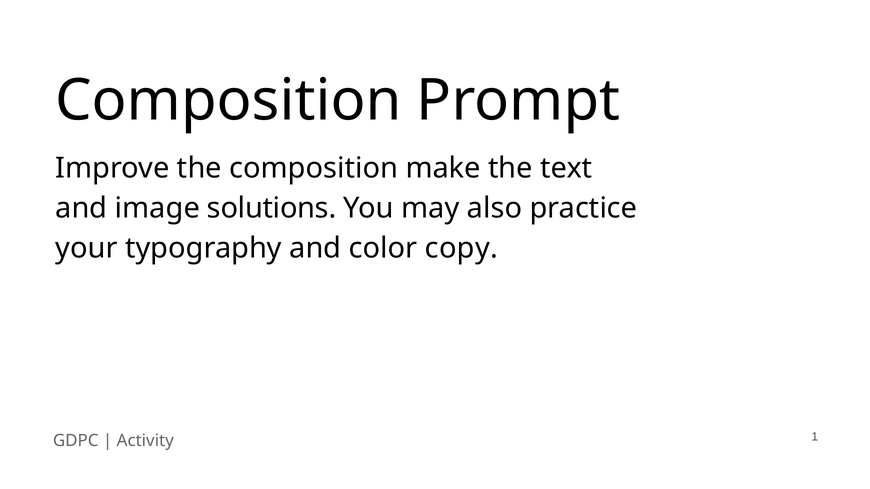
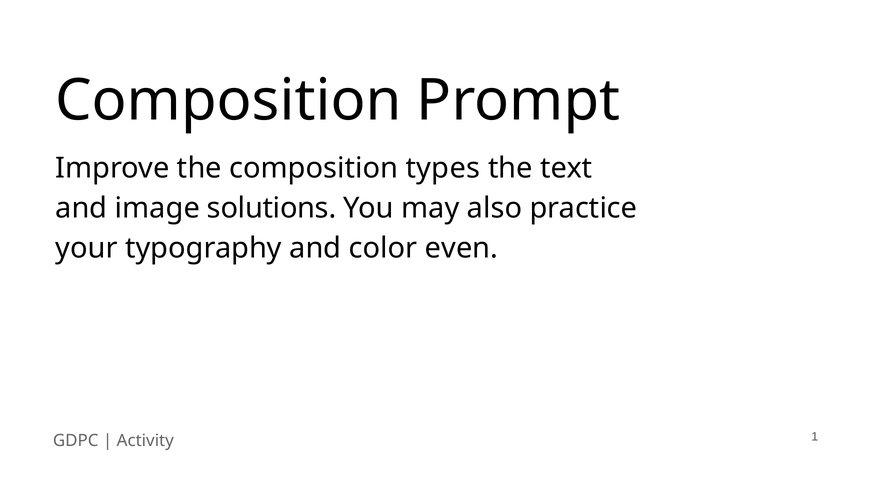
make: make -> types
copy: copy -> even
